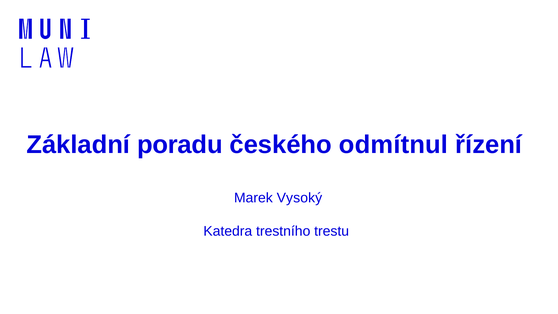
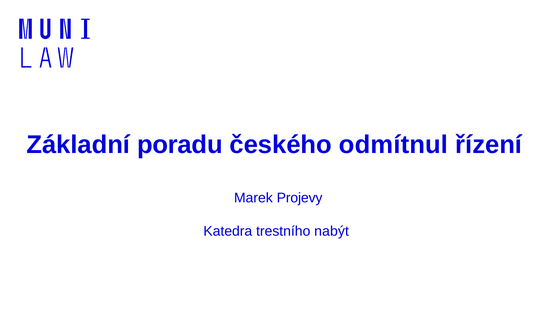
Vysoký: Vysoký -> Projevy
trestu: trestu -> nabýt
